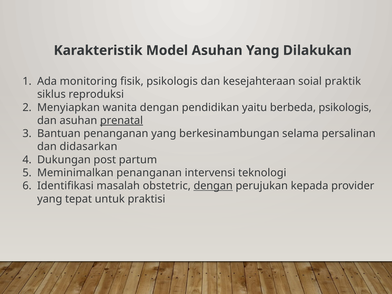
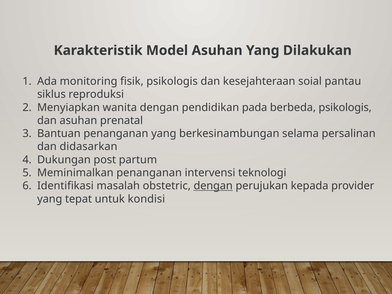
praktik: praktik -> pantau
yaitu: yaitu -> pada
prenatal underline: present -> none
praktisi: praktisi -> kondisi
